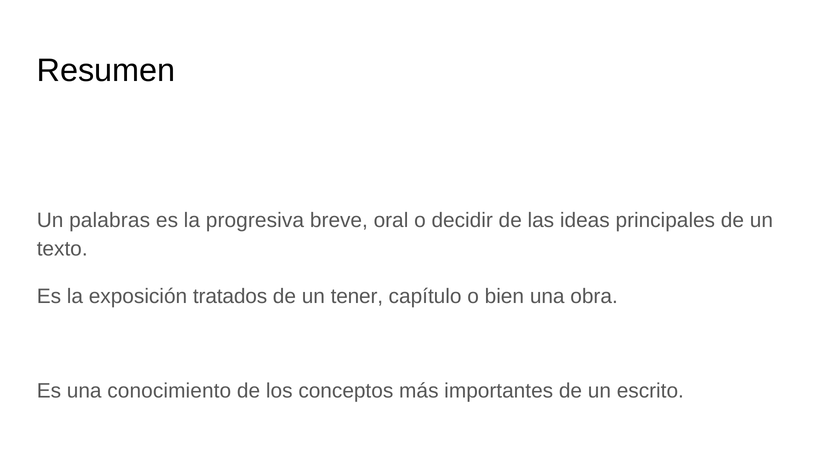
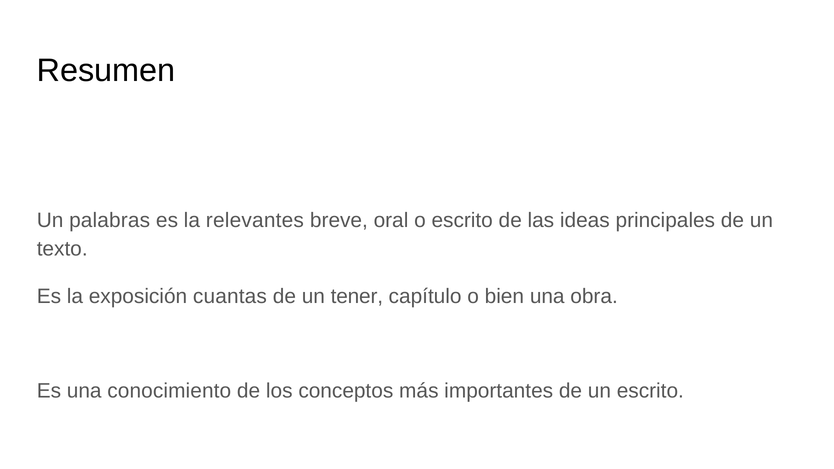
progresiva: progresiva -> relevantes
o decidir: decidir -> escrito
tratados: tratados -> cuantas
